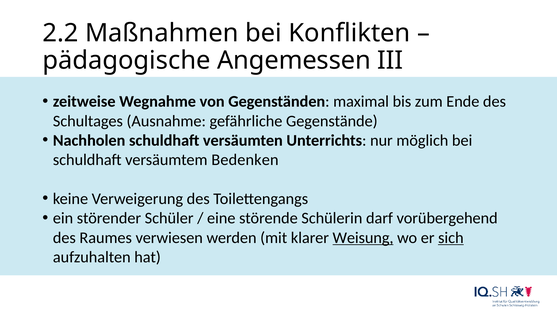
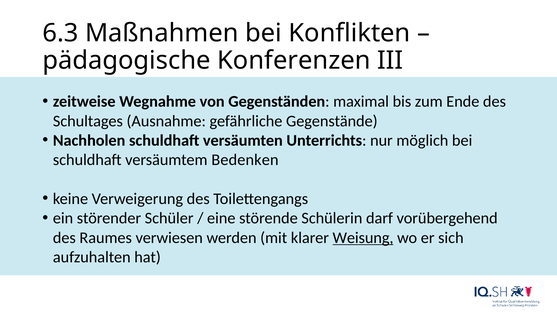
2.2: 2.2 -> 6.3
Angemessen: Angemessen -> Konferenzen
sich underline: present -> none
